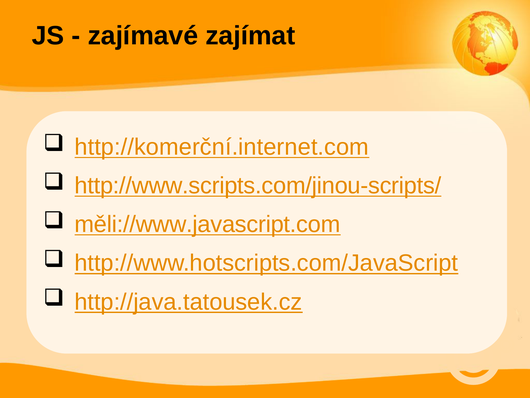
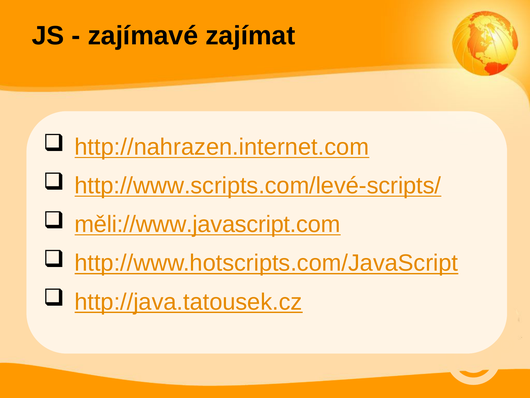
http://komerční.internet.com: http://komerční.internet.com -> http://nahrazen.internet.com
http://www.scripts.com/jinou-scripts/: http://www.scripts.com/jinou-scripts/ -> http://www.scripts.com/levé-scripts/
